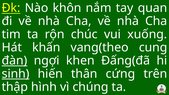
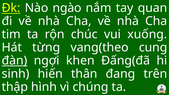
khôn: khôn -> ngào
khấn: khấn -> từng
sinh underline: present -> none
cứng: cứng -> đang
